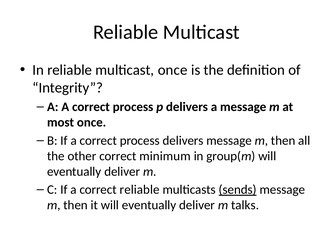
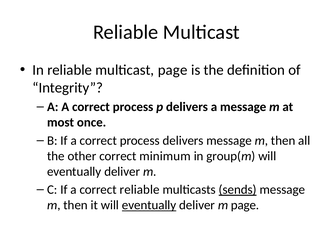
multicast once: once -> page
eventually at (149, 205) underline: none -> present
m talks: talks -> page
